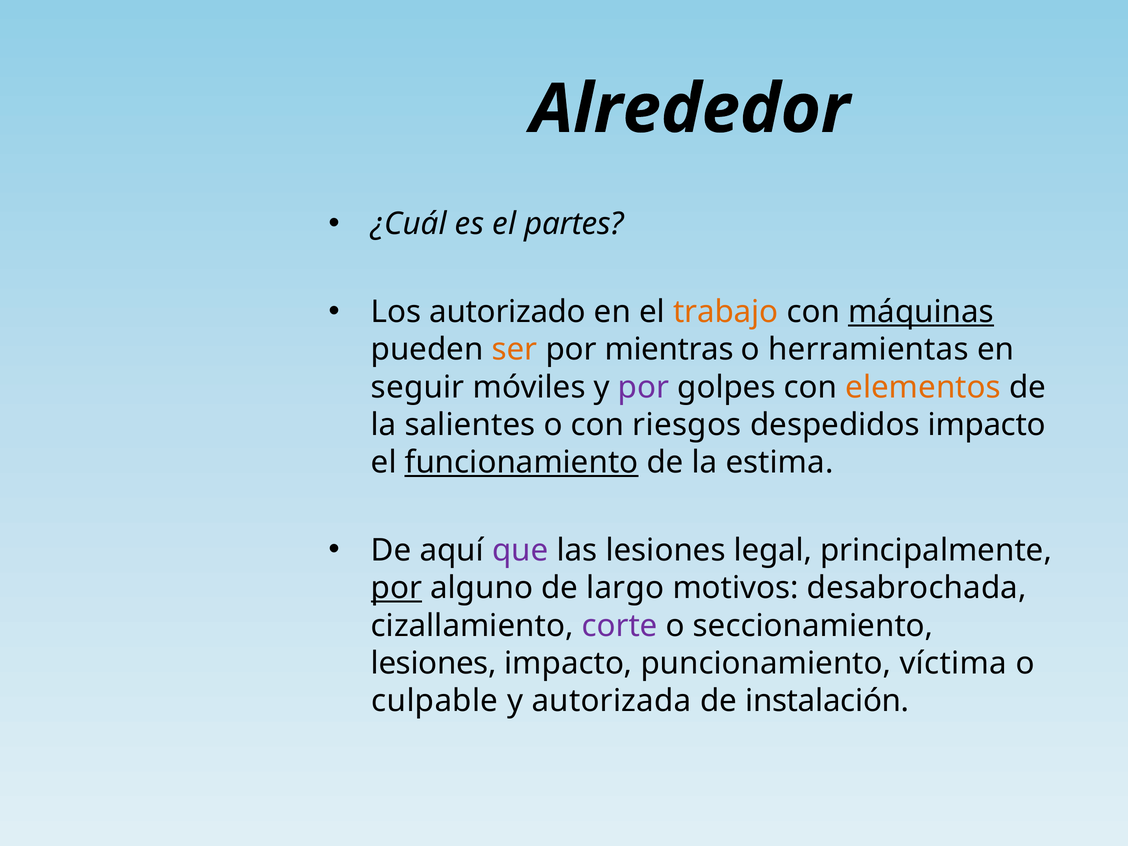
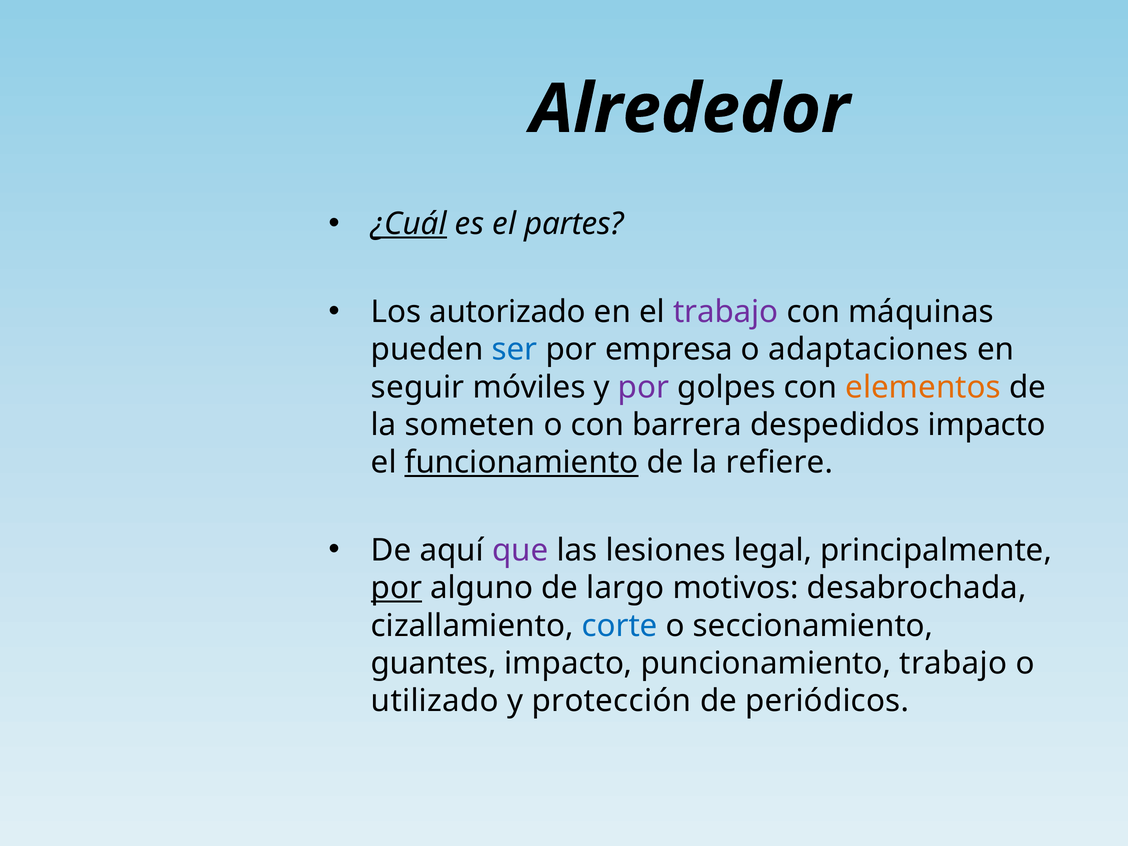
¿Cuál underline: none -> present
trabajo at (726, 312) colour: orange -> purple
máquinas underline: present -> none
ser colour: orange -> blue
mientras: mientras -> empresa
herramientas: herramientas -> adaptaciones
salientes: salientes -> someten
riesgos: riesgos -> barrera
estima: estima -> refiere
corte colour: purple -> blue
lesiones at (434, 663): lesiones -> guantes
puncionamiento víctima: víctima -> trabajo
culpable: culpable -> utilizado
autorizada: autorizada -> protección
instalación: instalación -> periódicos
